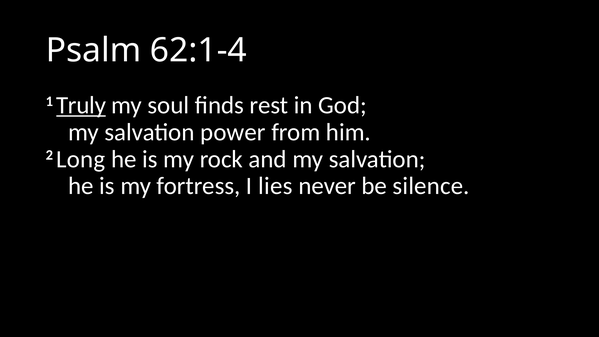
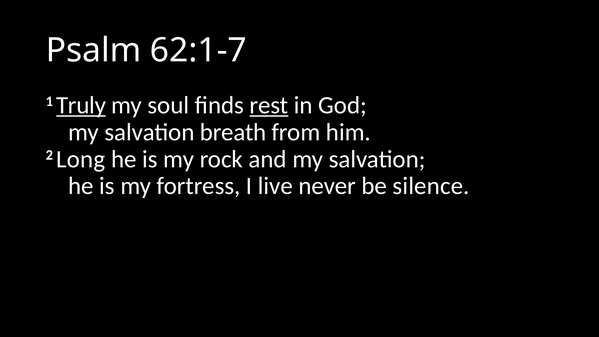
62:1-4: 62:1-4 -> 62:1-7
rest underline: none -> present
power: power -> breath
lies: lies -> live
